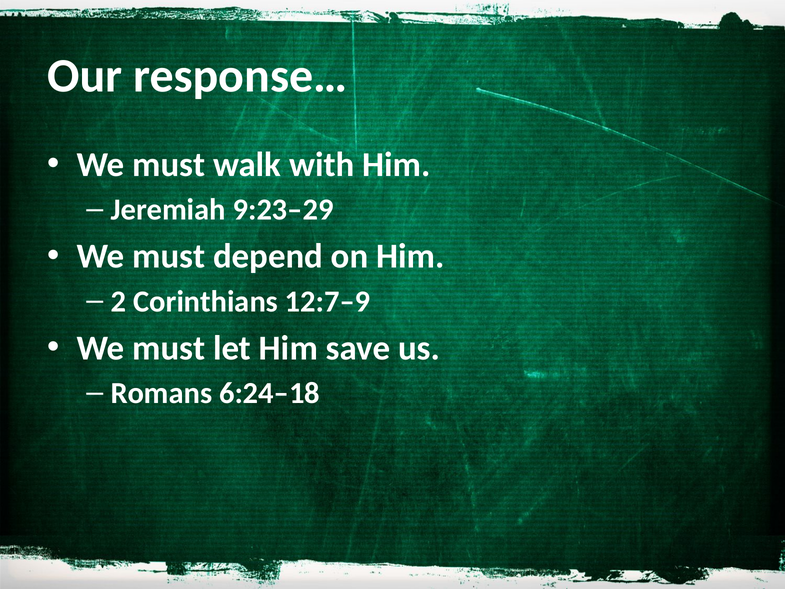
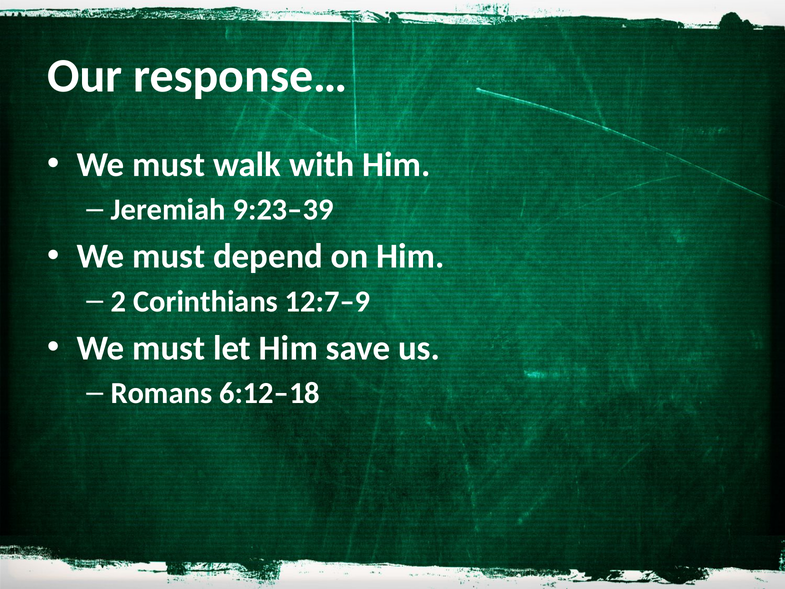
9:23–29: 9:23–29 -> 9:23–39
6:24–18: 6:24–18 -> 6:12–18
